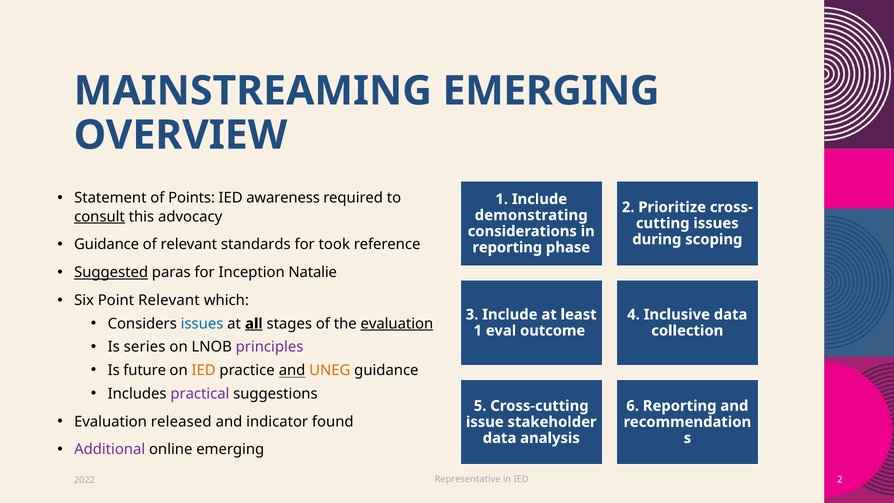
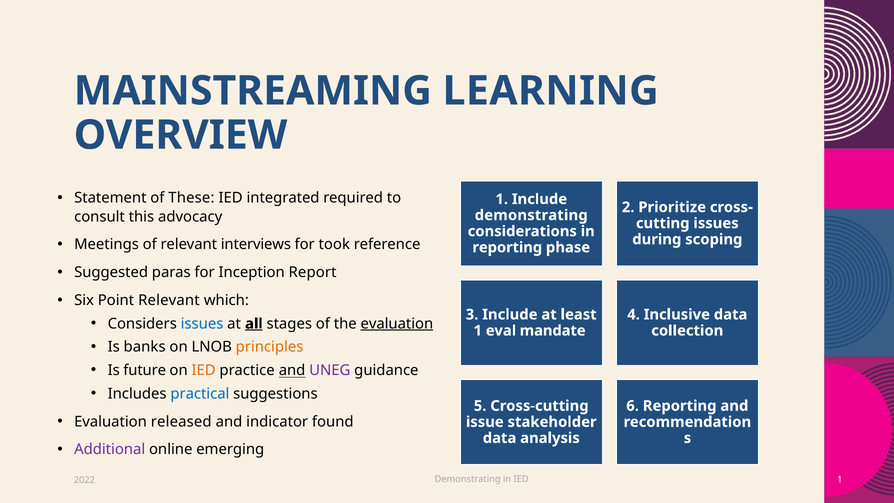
MAINSTREAMING EMERGING: EMERGING -> LEARNING
Points: Points -> These
awareness: awareness -> integrated
consult underline: present -> none
Guidance at (107, 244): Guidance -> Meetings
standards: standards -> interviews
Suggested underline: present -> none
Natalie: Natalie -> Report
outcome: outcome -> mandate
series: series -> banks
principles colour: purple -> orange
UNEG colour: orange -> purple
practical colour: purple -> blue
Representative at (468, 479): Representative -> Demonstrating
IED 2: 2 -> 1
